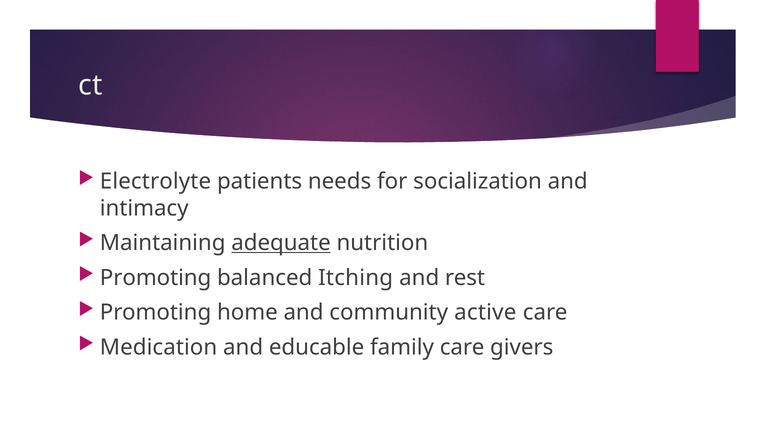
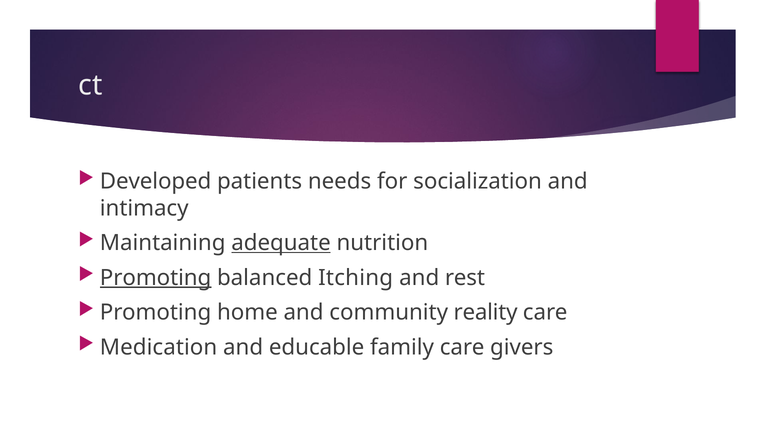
Electrolyte: Electrolyte -> Developed
Promoting at (156, 278) underline: none -> present
active: active -> reality
